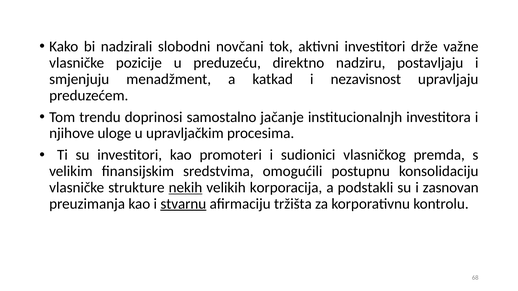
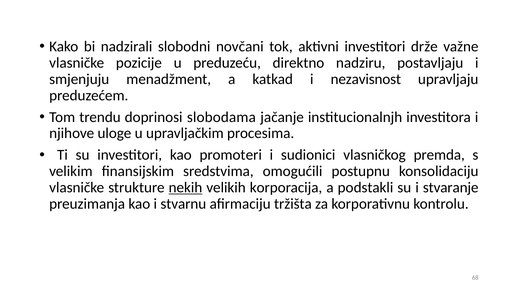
samostalno: samostalno -> slobodama
zasnovan: zasnovan -> stvaranje
stvarnu underline: present -> none
